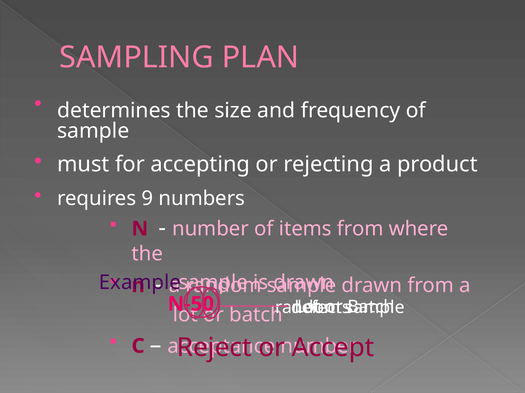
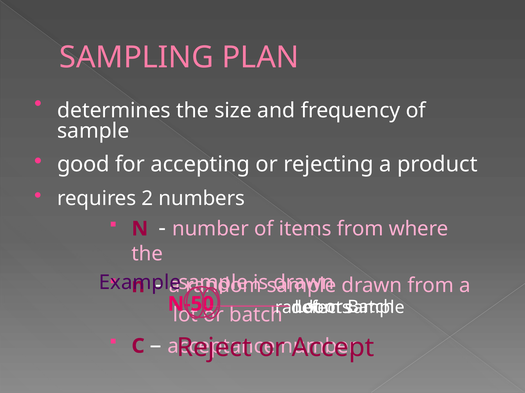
must: must -> good
9: 9 -> 2
